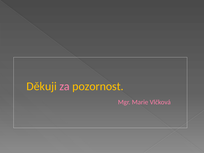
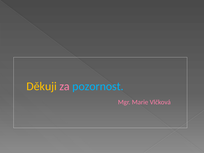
pozornost colour: yellow -> light blue
